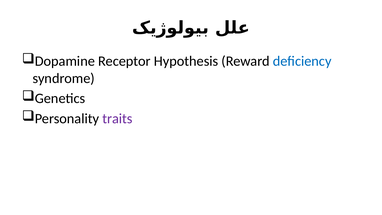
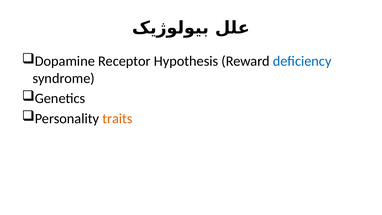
traits colour: purple -> orange
